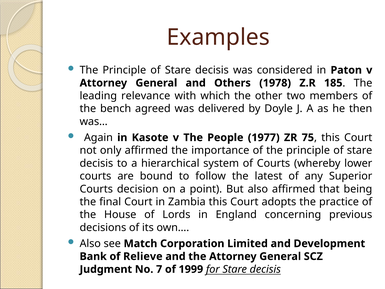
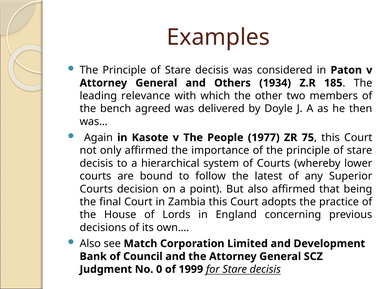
1978: 1978 -> 1934
Relieve: Relieve -> Council
7: 7 -> 0
